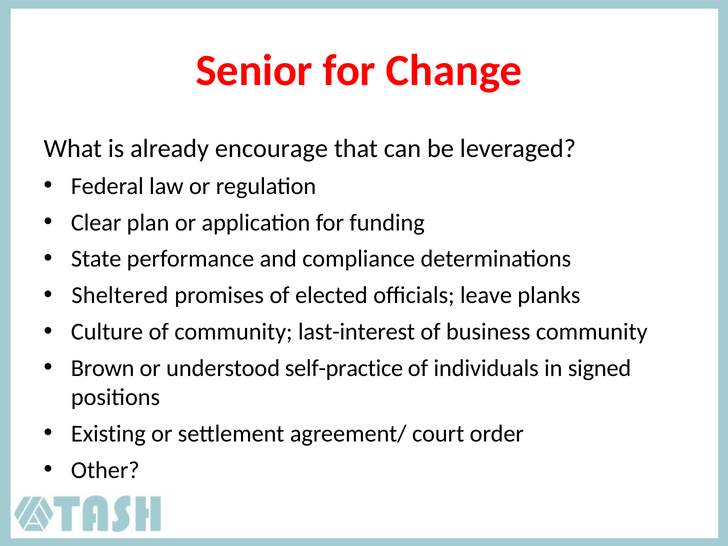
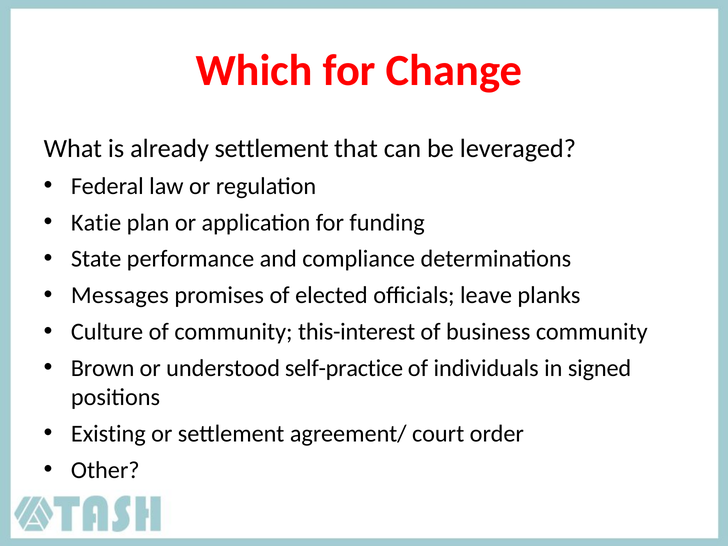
Senior: Senior -> Which
already encourage: encourage -> settlement
Clear: Clear -> Katie
Sheltered: Sheltered -> Messages
last-interest: last-interest -> this-interest
